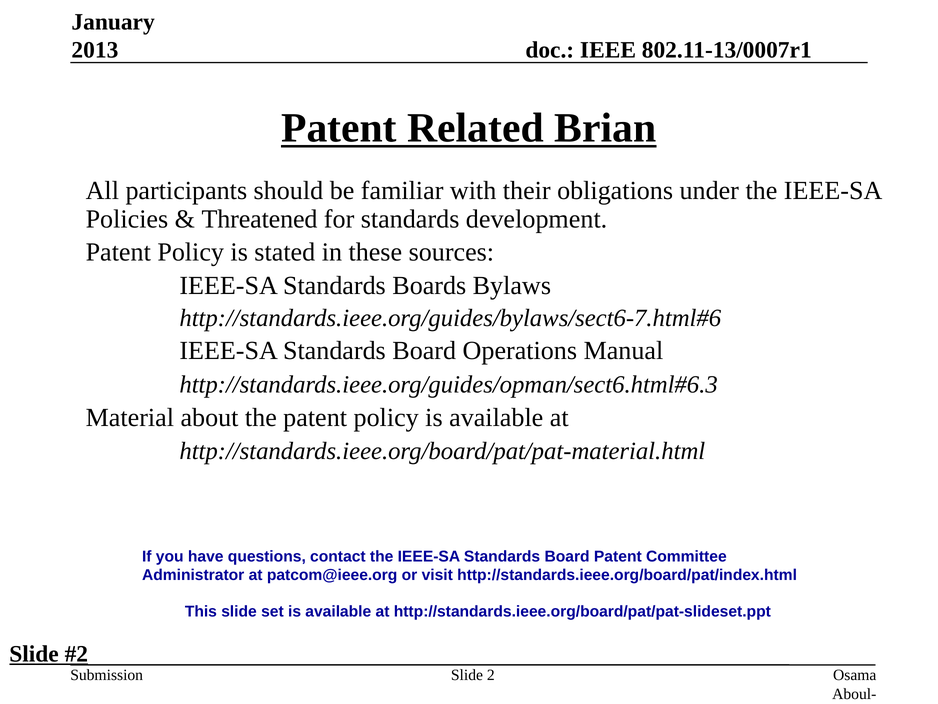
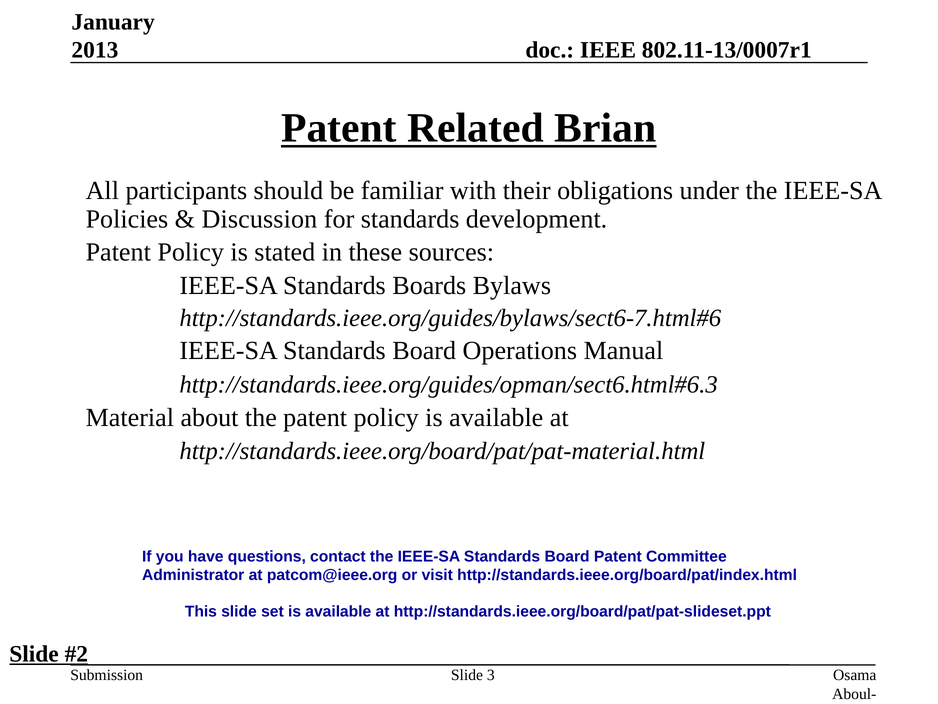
Threatened: Threatened -> Discussion
2: 2 -> 3
